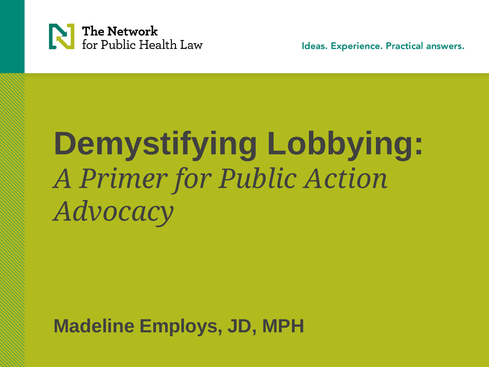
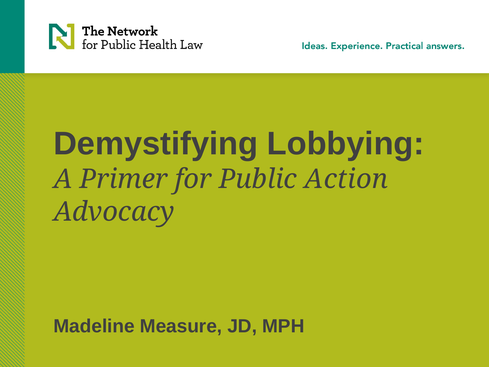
Employs: Employs -> Measure
